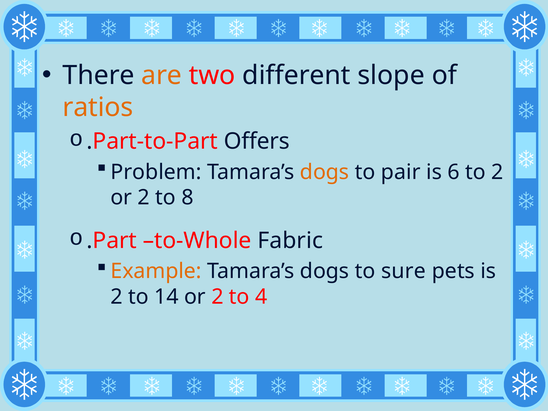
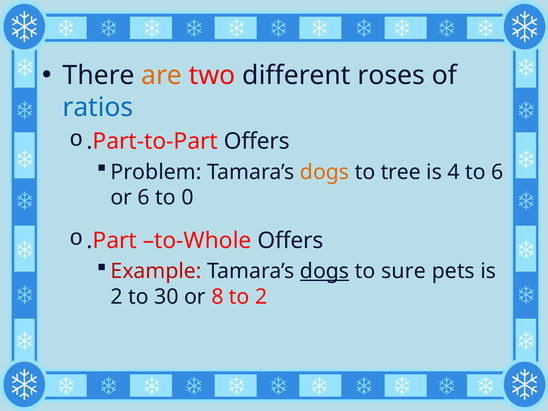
slope: slope -> roses
ratios colour: orange -> blue
pair: pair -> tree
6: 6 -> 4
to 2: 2 -> 6
2 at (144, 198): 2 -> 6
8: 8 -> 0
to-Whole Fabric: Fabric -> Offers
Example colour: orange -> red
dogs at (325, 271) underline: none -> present
14: 14 -> 30
2 at (217, 297): 2 -> 8
to 4: 4 -> 2
